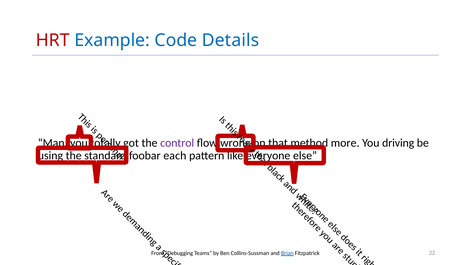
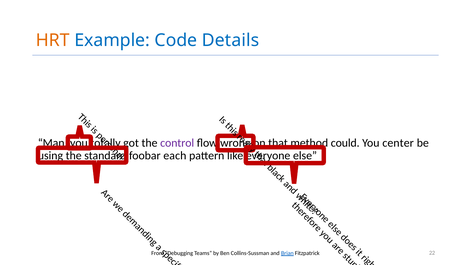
HRT colour: red -> orange
more: more -> could
driving: driving -> center
